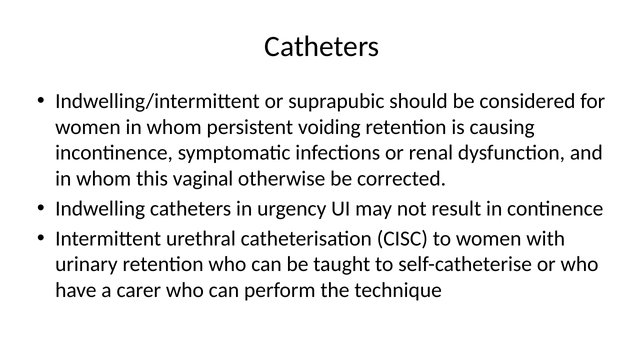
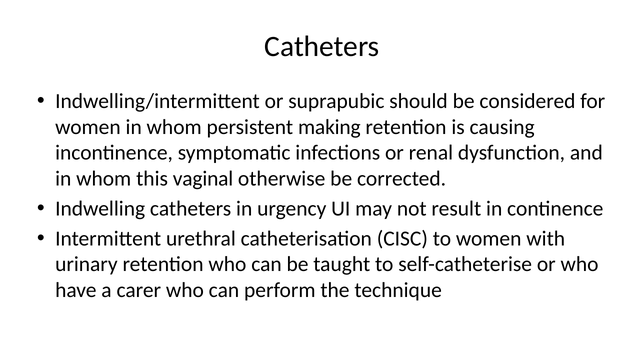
voiding: voiding -> making
